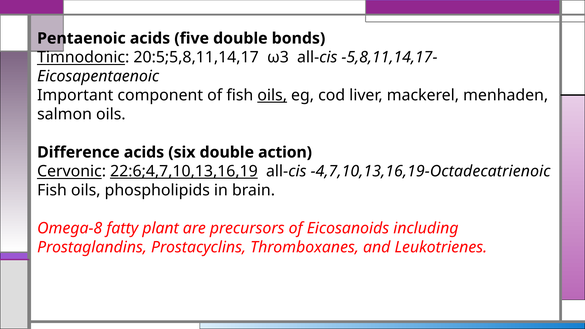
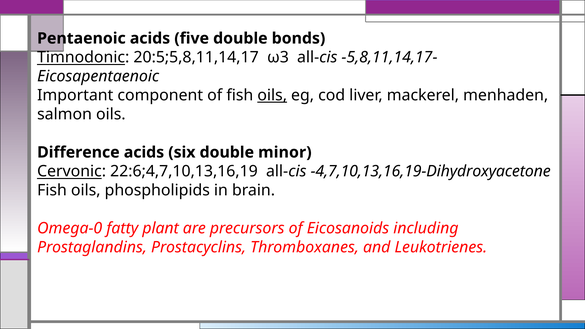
action: action -> minor
22:6;4,7,10,13,16,19 underline: present -> none
-4,7,10,13,16,19-Octadecatrienoic: -4,7,10,13,16,19-Octadecatrienoic -> -4,7,10,13,16,19-Dihydroxyacetone
Omega-8: Omega-8 -> Omega-0
